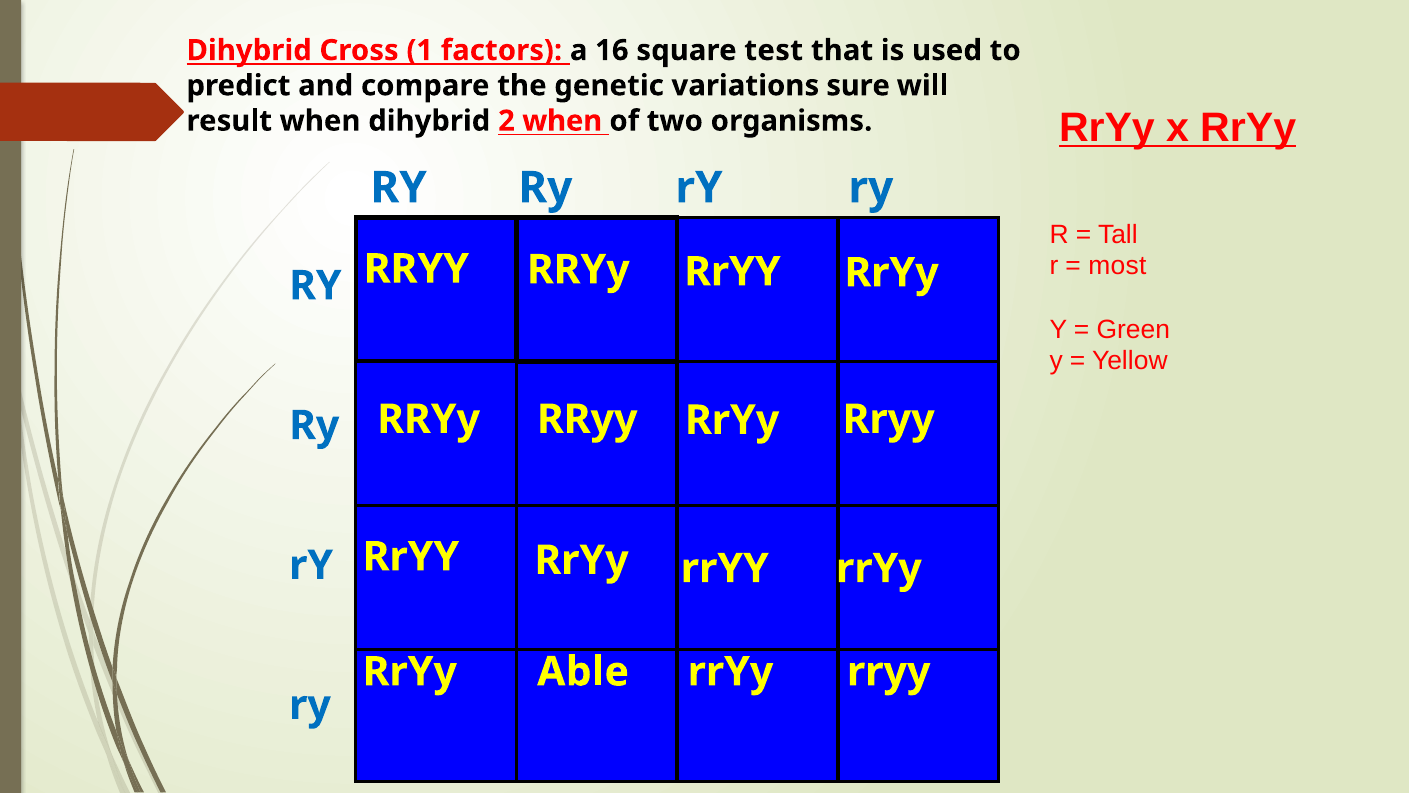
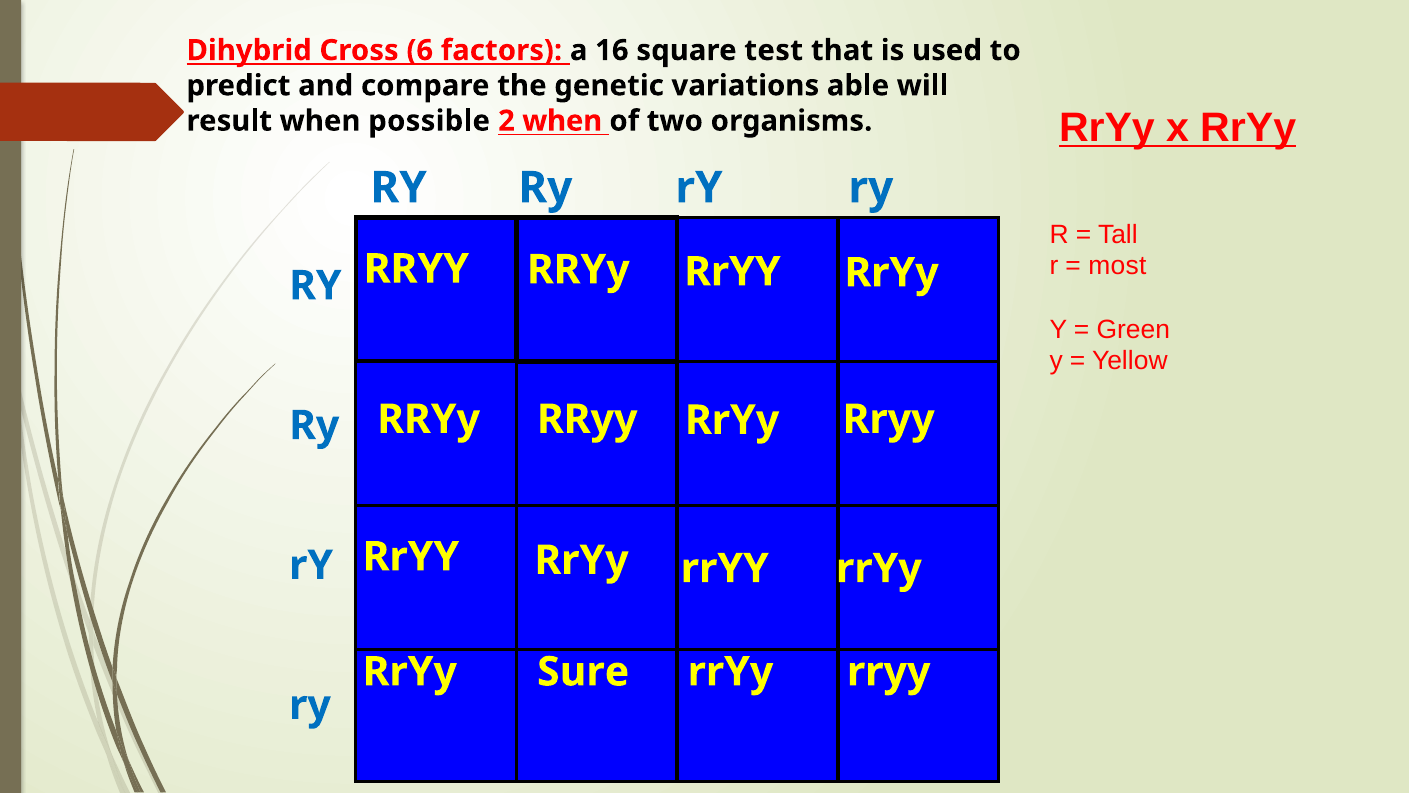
1: 1 -> 6
sure: sure -> able
when dihybrid: dihybrid -> possible
Able: Able -> Sure
